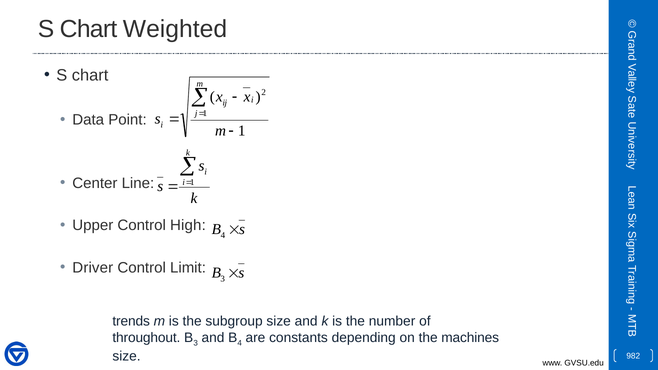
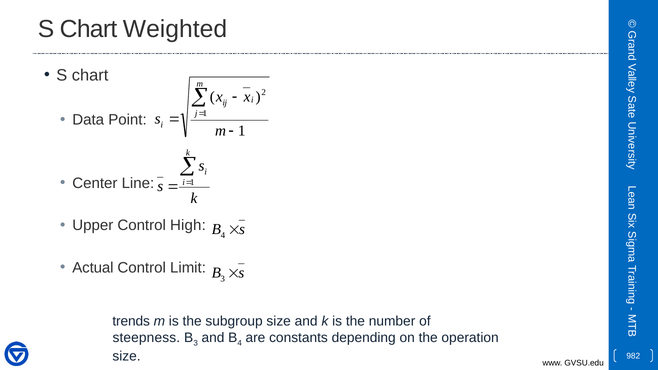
Driver: Driver -> Actual
throughout: throughout -> steepness
machines: machines -> operation
